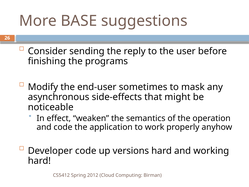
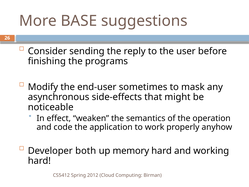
Developer code: code -> both
versions: versions -> memory
